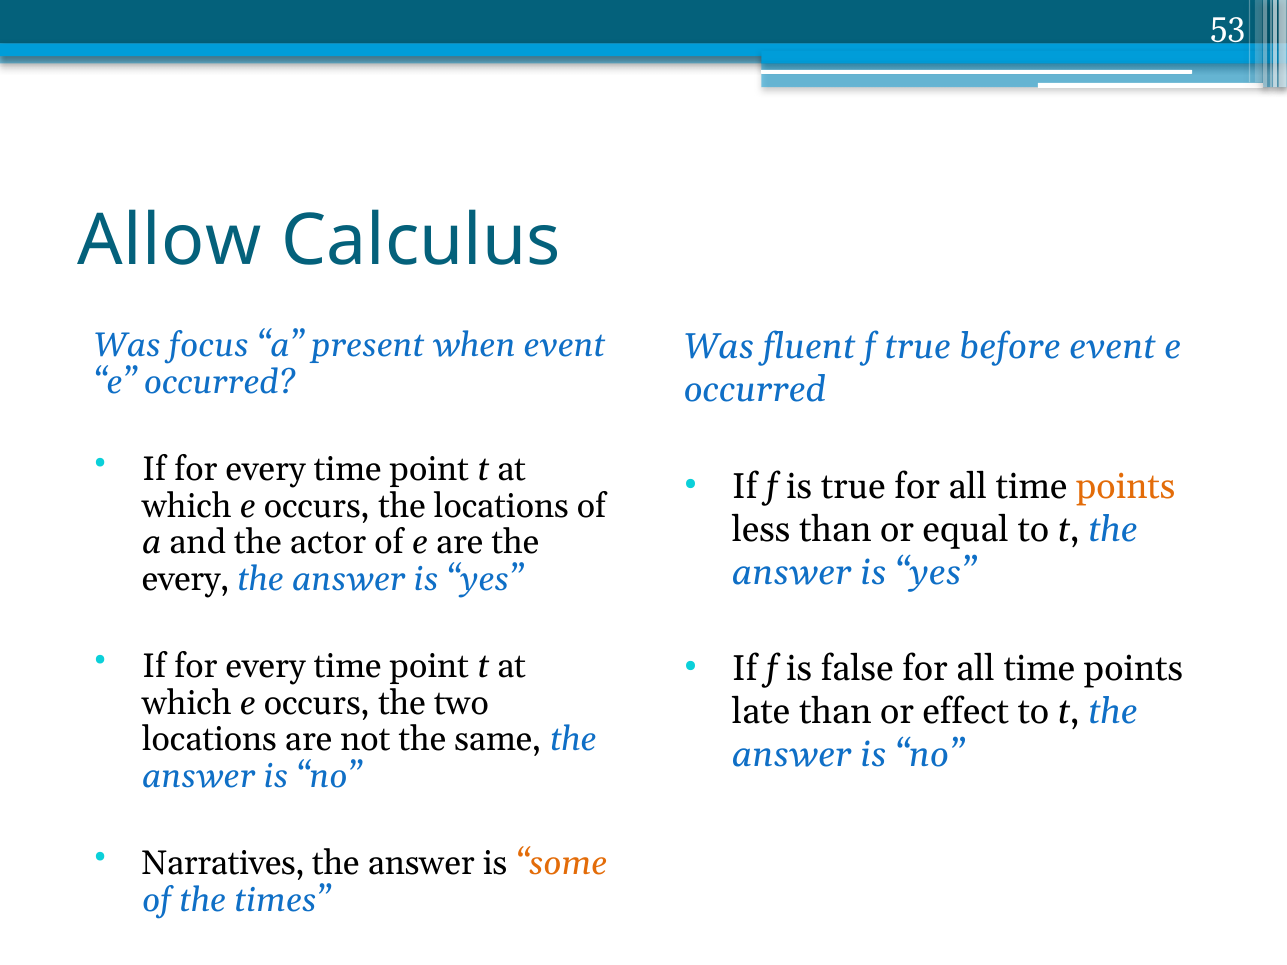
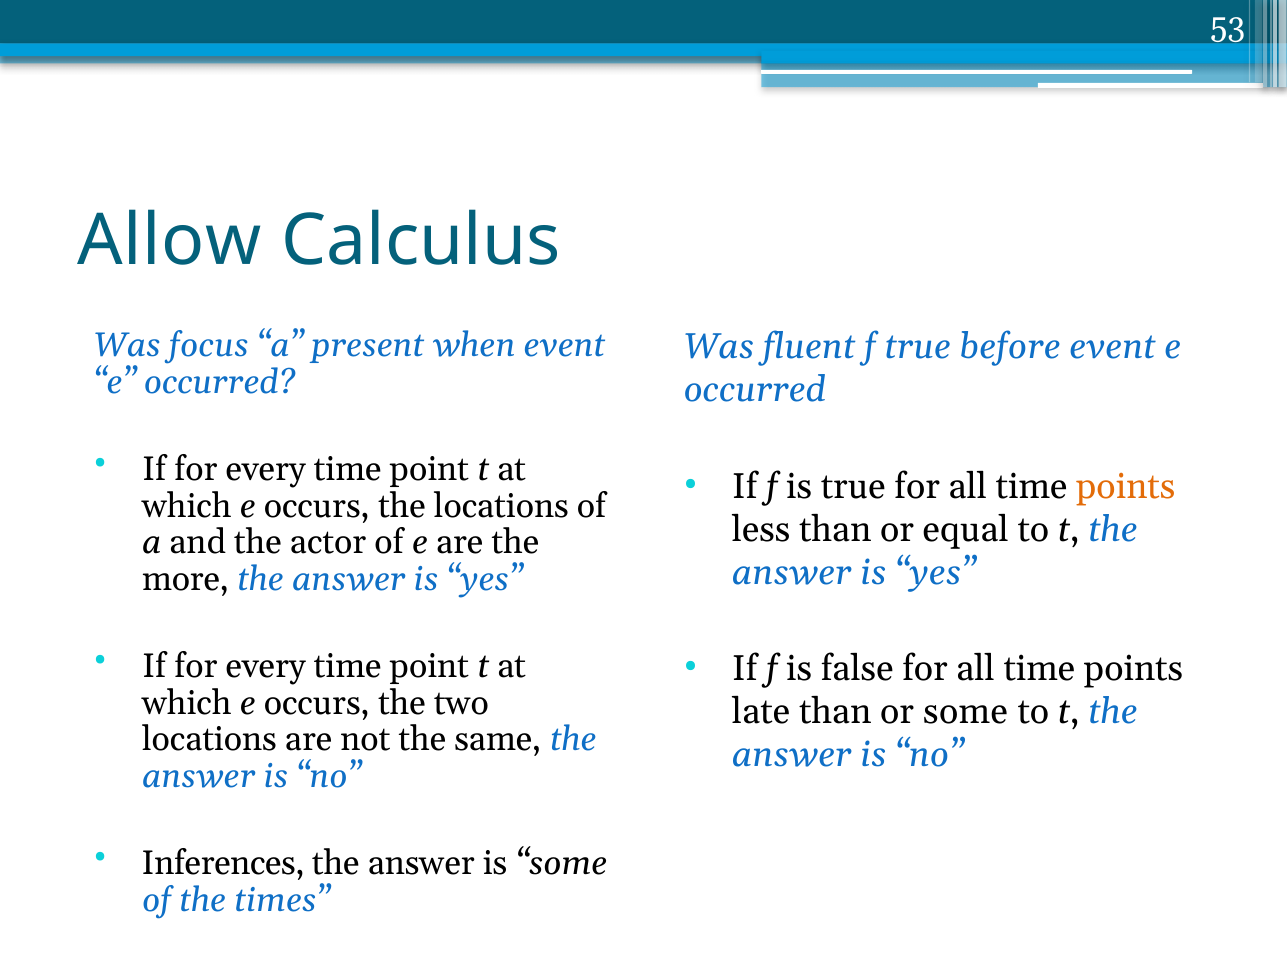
every at (186, 579): every -> more
or effect: effect -> some
Narratives: Narratives -> Inferences
some at (562, 864) colour: orange -> black
